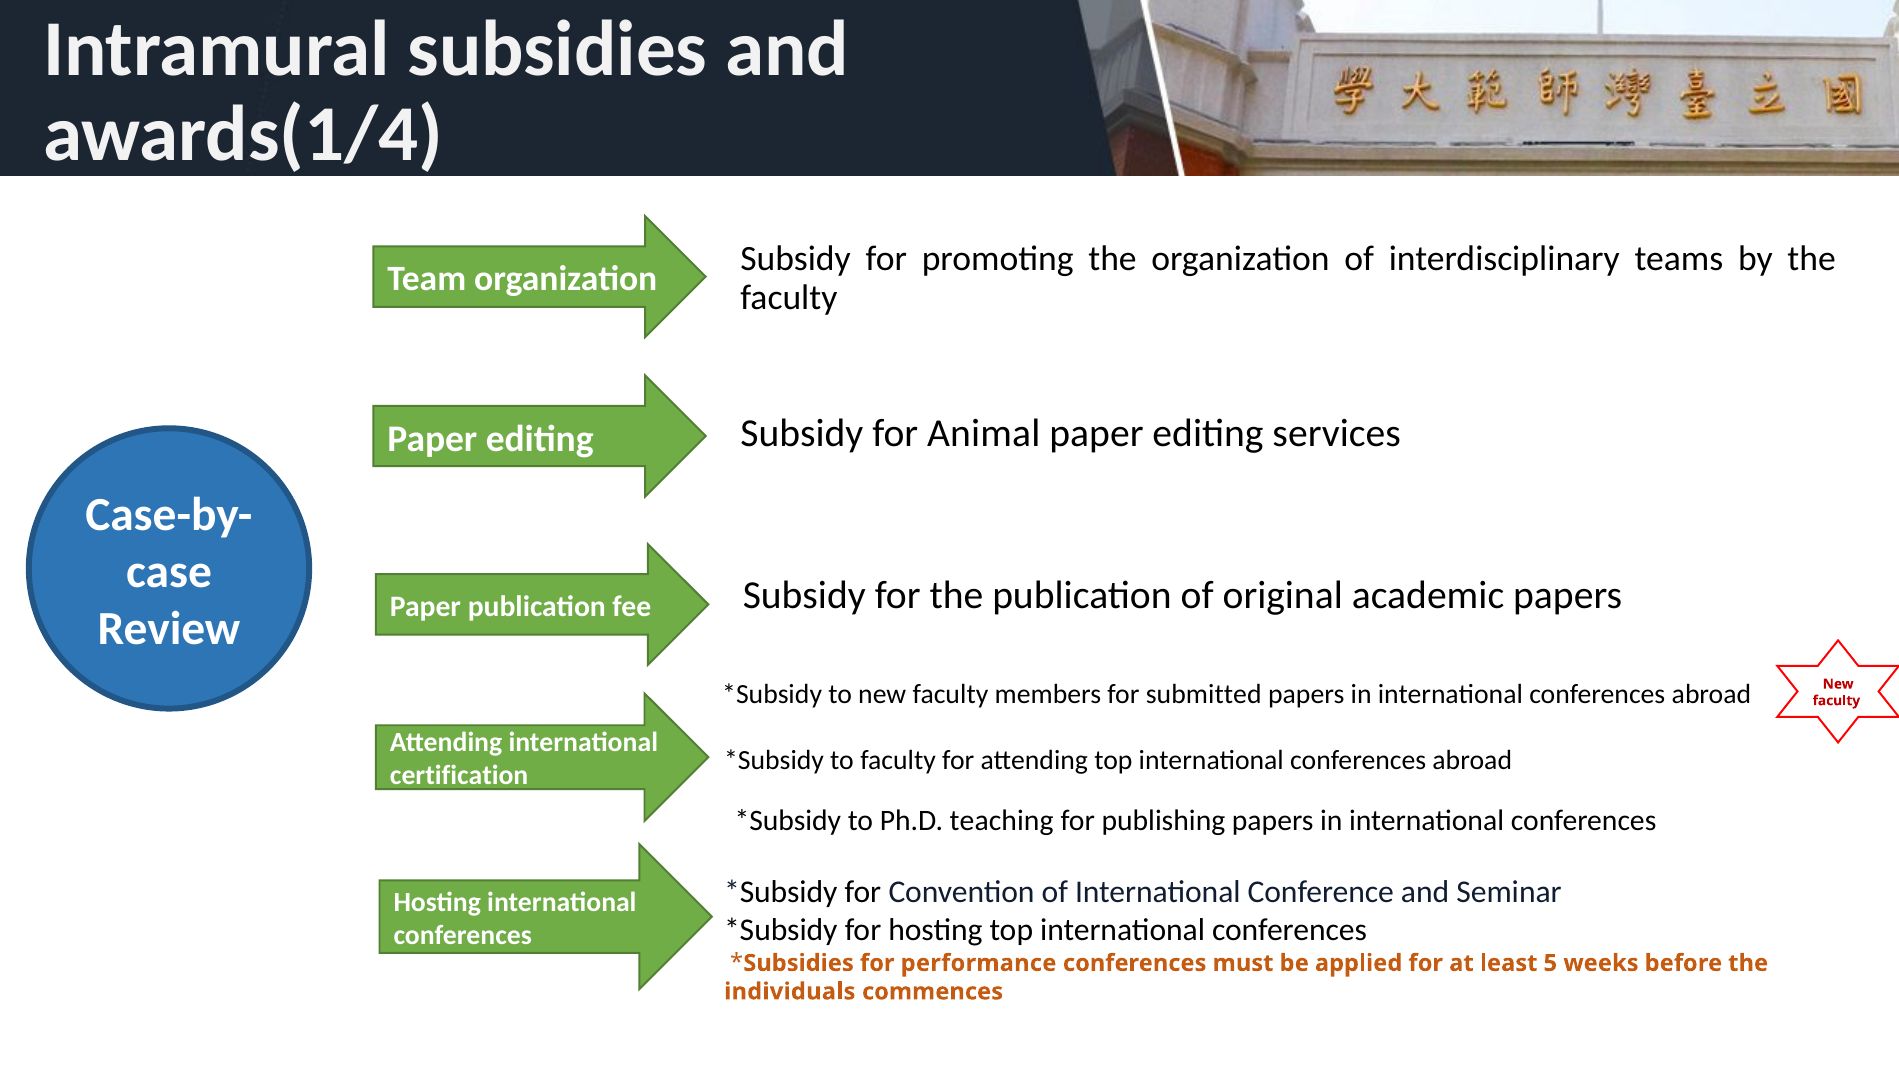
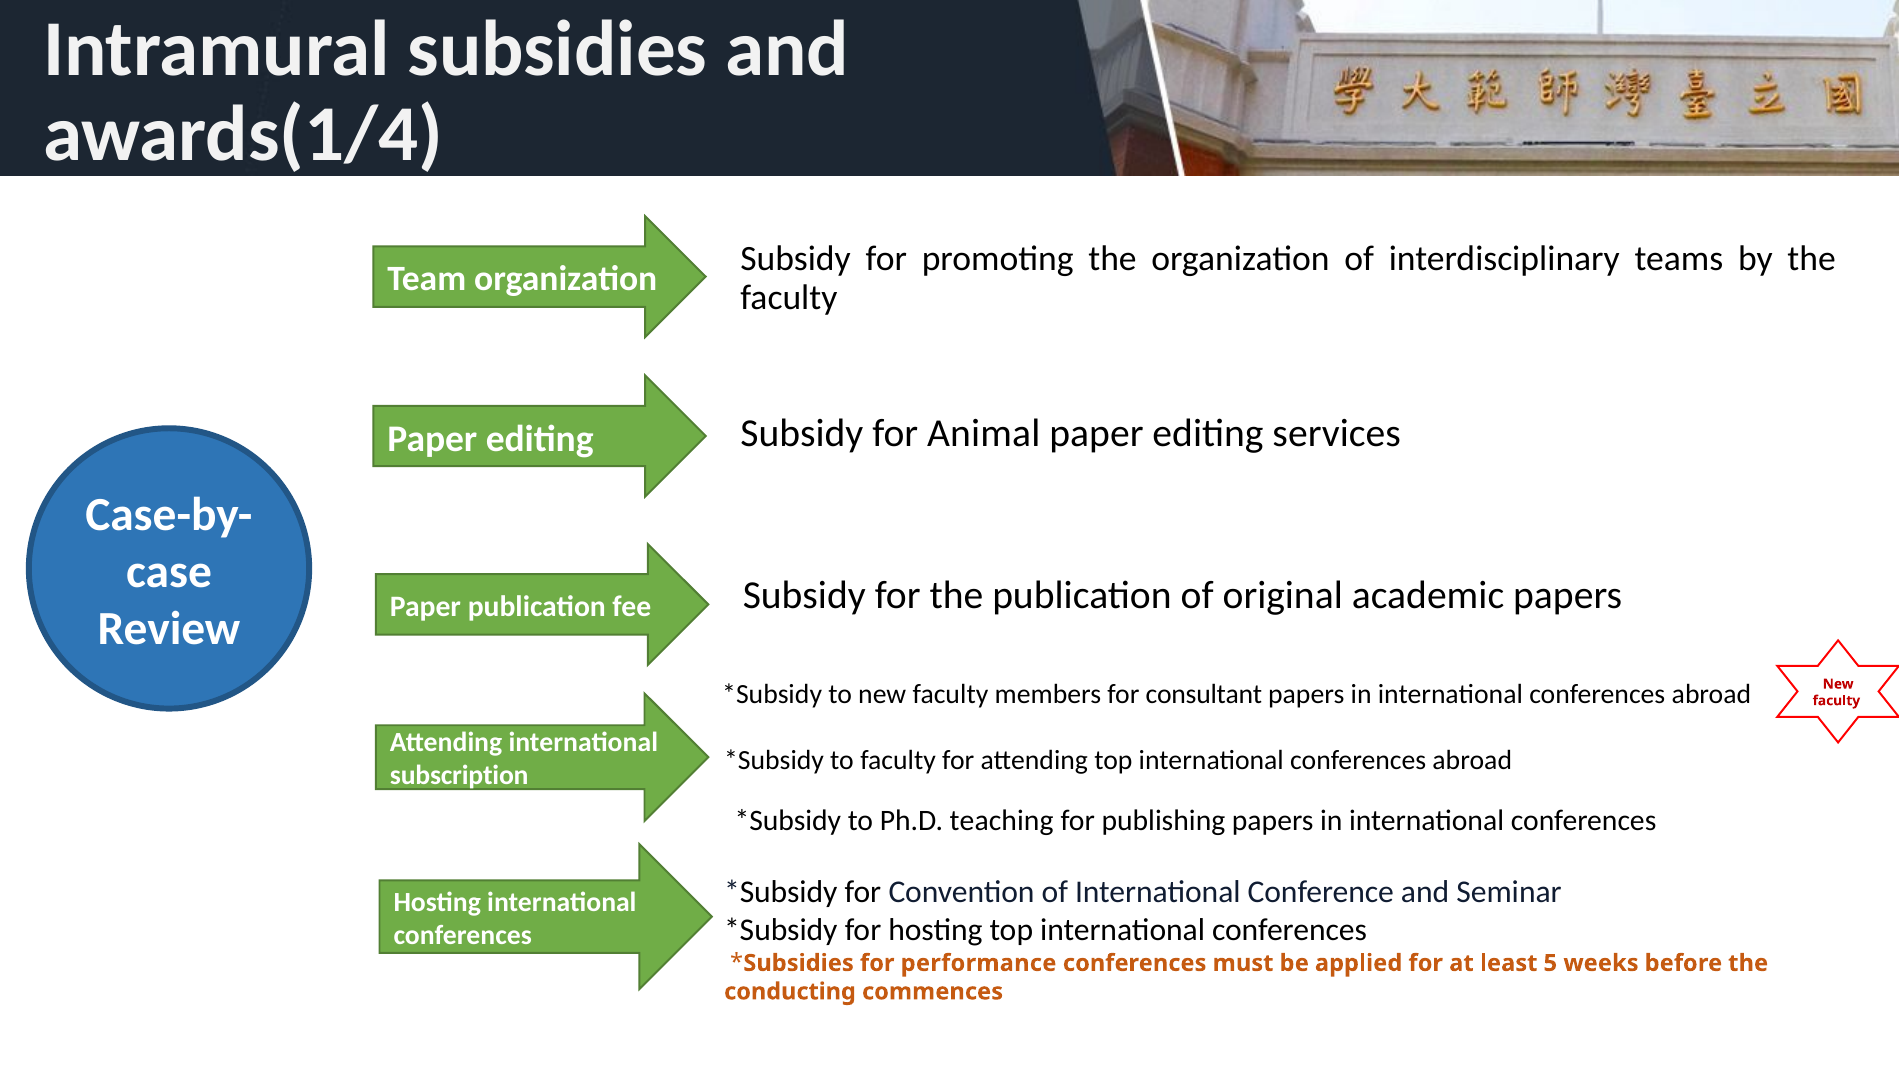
submitted: submitted -> consultant
certification: certification -> subscription
individuals: individuals -> conducting
